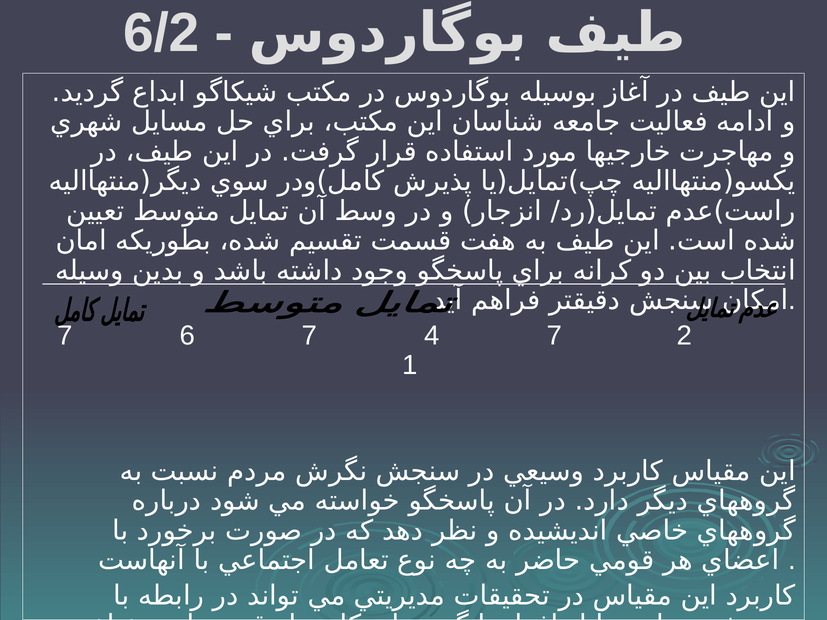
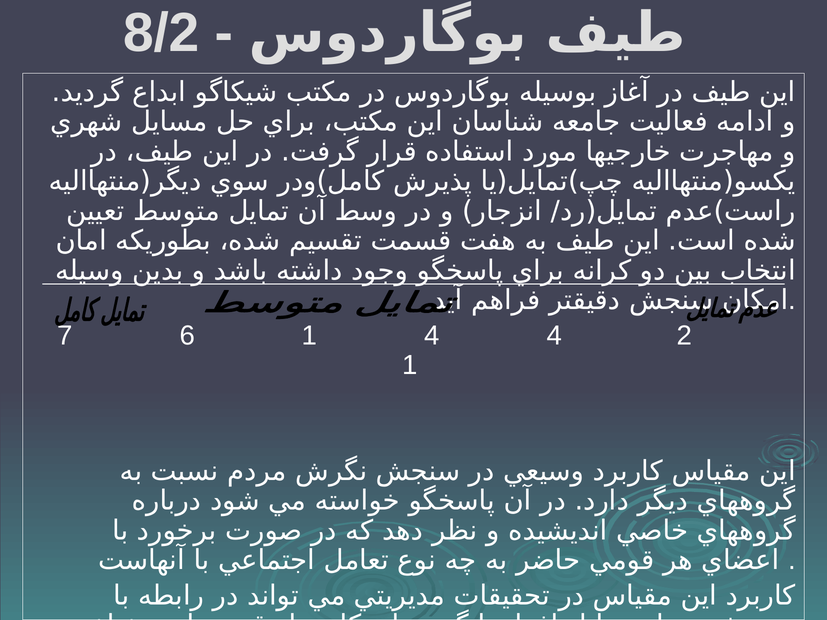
6/2: 6/2 -> 8/2
6 7: 7 -> 1
4 7: 7 -> 4
